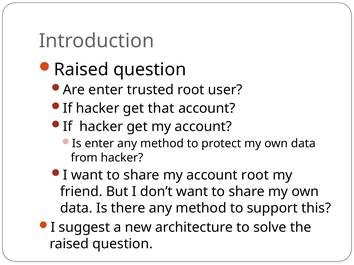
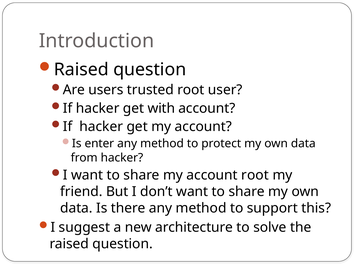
Are enter: enter -> users
that: that -> with
